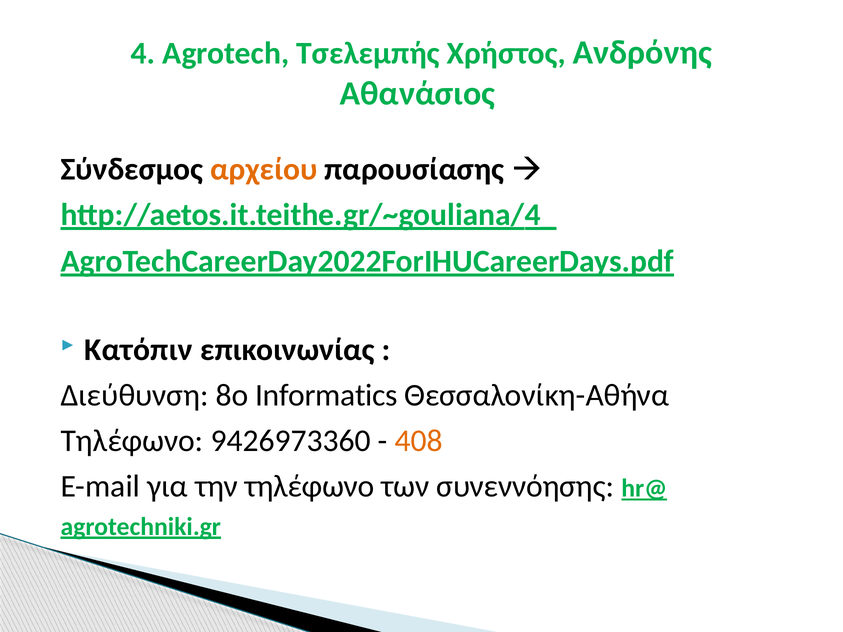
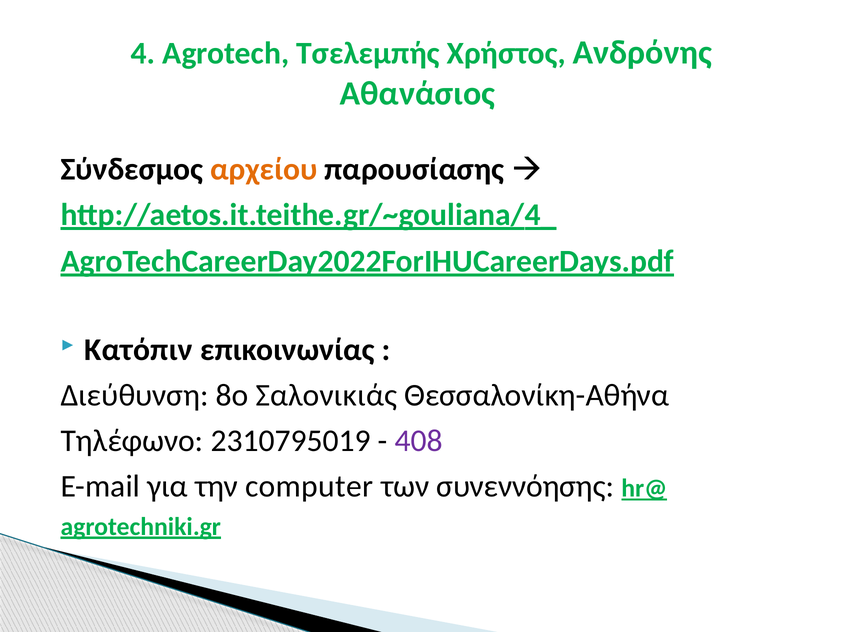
Informatics: Informatics -> Σαλονικιάς
9426973360: 9426973360 -> 2310795019
408 colour: orange -> purple
την τηλέφωνο: τηλέφωνο -> computer
